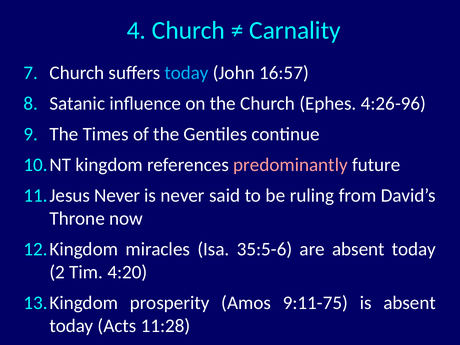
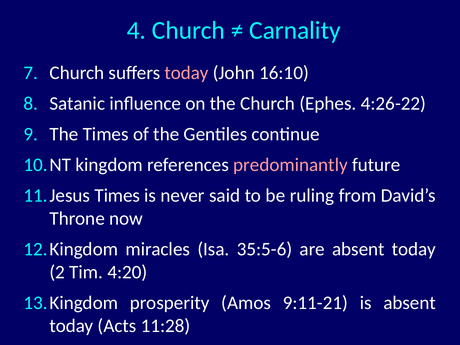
today at (187, 73) colour: light blue -> pink
16:57: 16:57 -> 16:10
4:26-96: 4:26-96 -> 4:26-22
Never at (117, 196): Never -> Times
9:11-75: 9:11-75 -> 9:11-21
